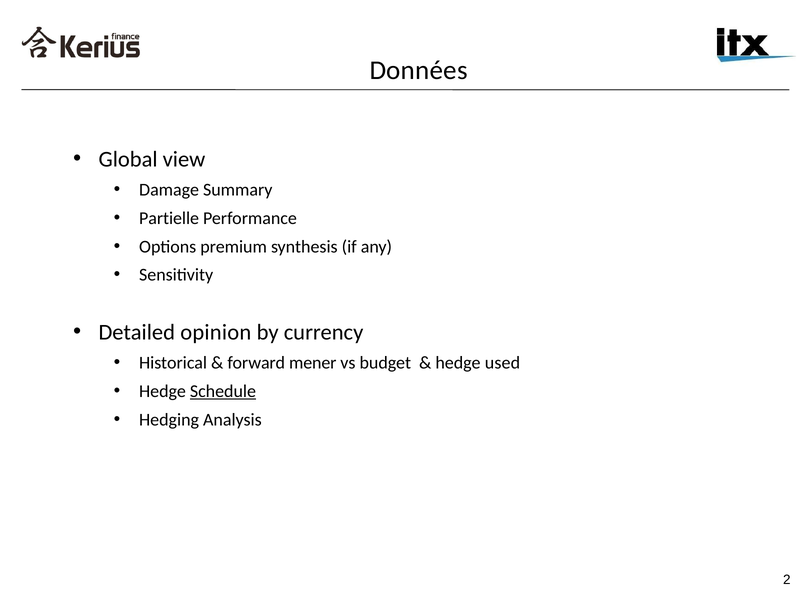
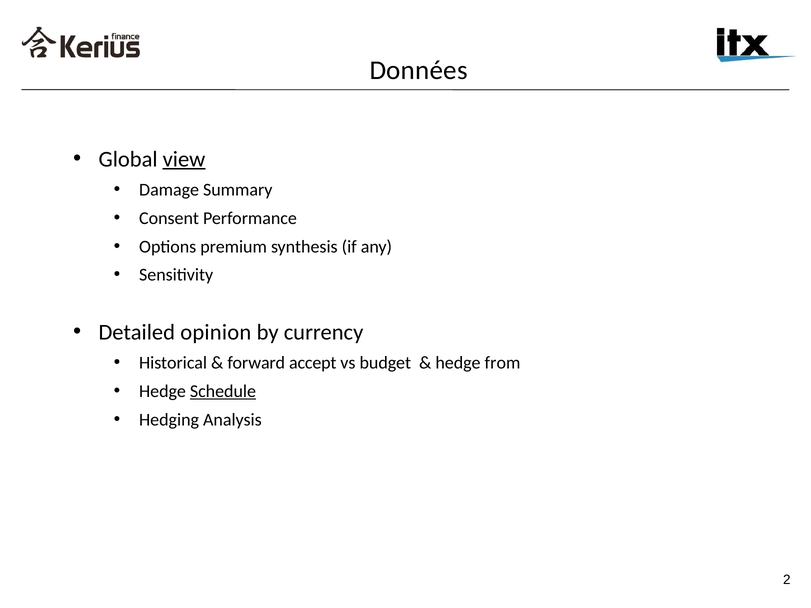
view underline: none -> present
Partielle: Partielle -> Consent
mener: mener -> accept
used: used -> from
